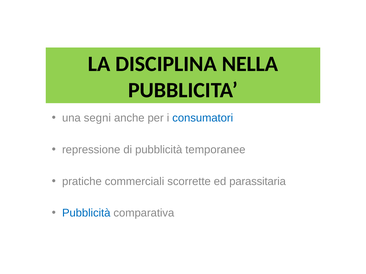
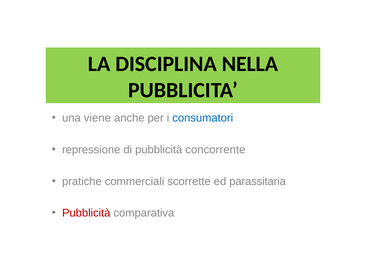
segni: segni -> viene
temporanee: temporanee -> concorrente
Pubblicità at (86, 213) colour: blue -> red
